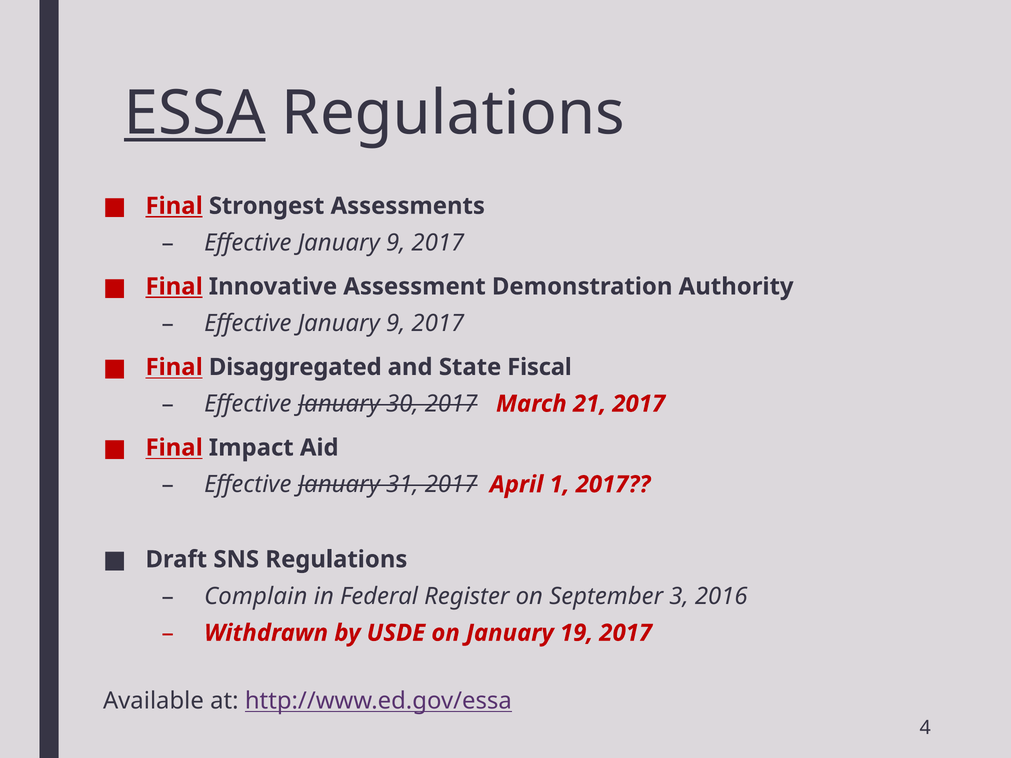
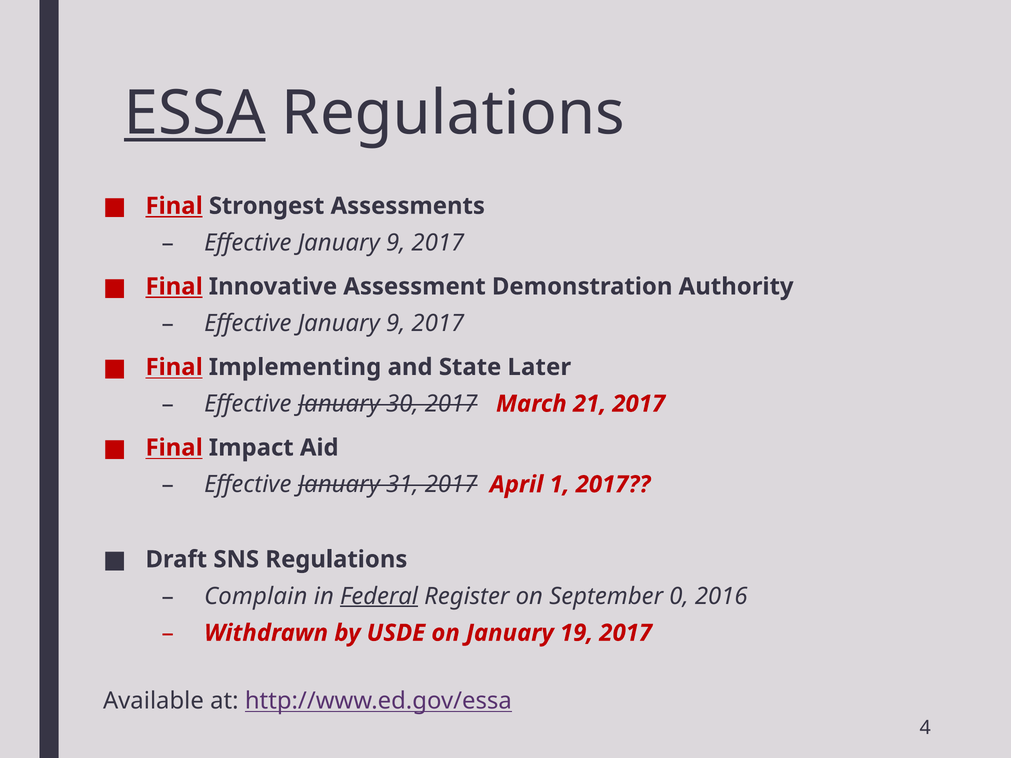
Disaggregated: Disaggregated -> Implementing
Fiscal: Fiscal -> Later
Federal underline: none -> present
3: 3 -> 0
